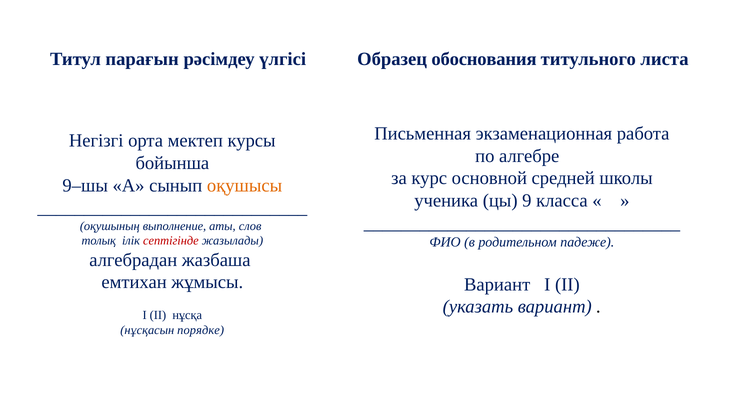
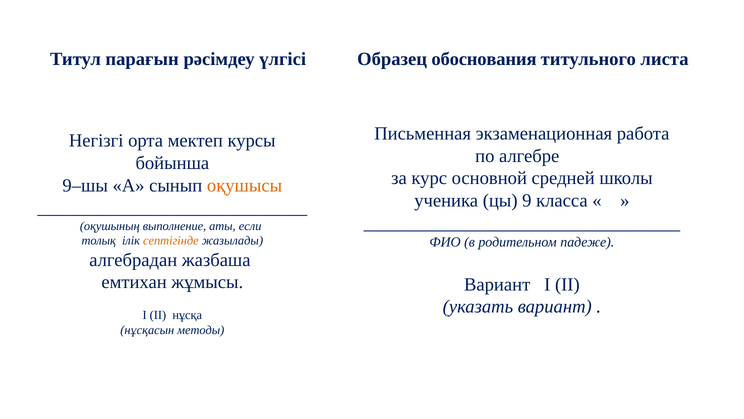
слов: слов -> если
септігінде colour: red -> orange
порядке: порядке -> методы
